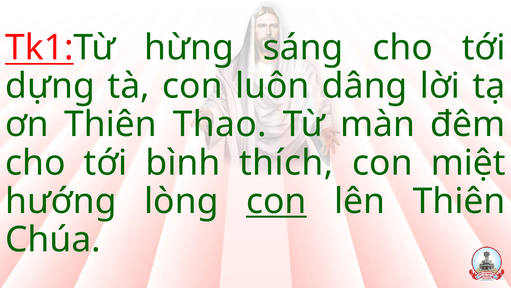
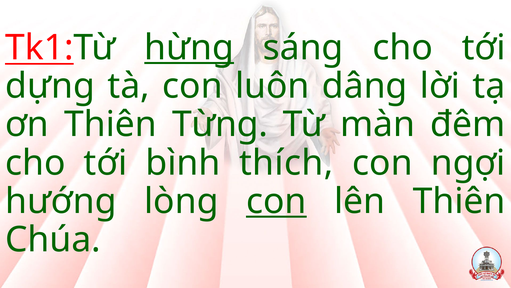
hừng underline: none -> present
Thao: Thao -> Từng
miệt: miệt -> ngợi
